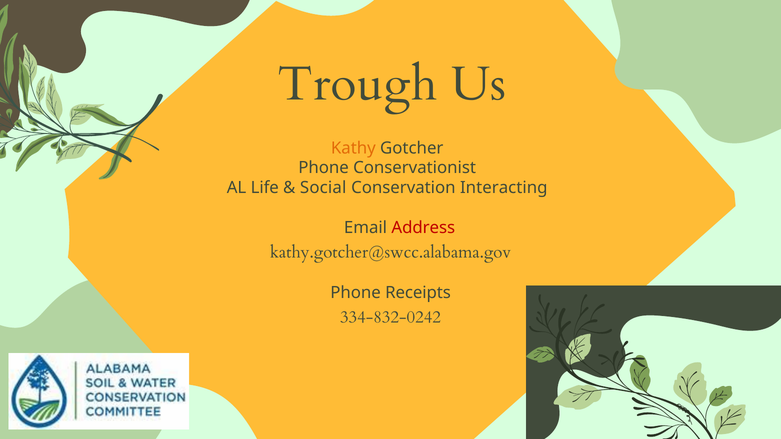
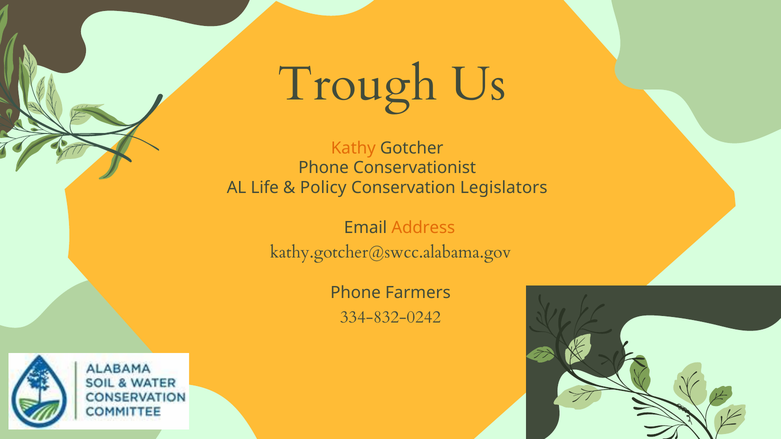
Social: Social -> Policy
Interacting: Interacting -> Legislators
Address colour: red -> orange
Receipts: Receipts -> Farmers
